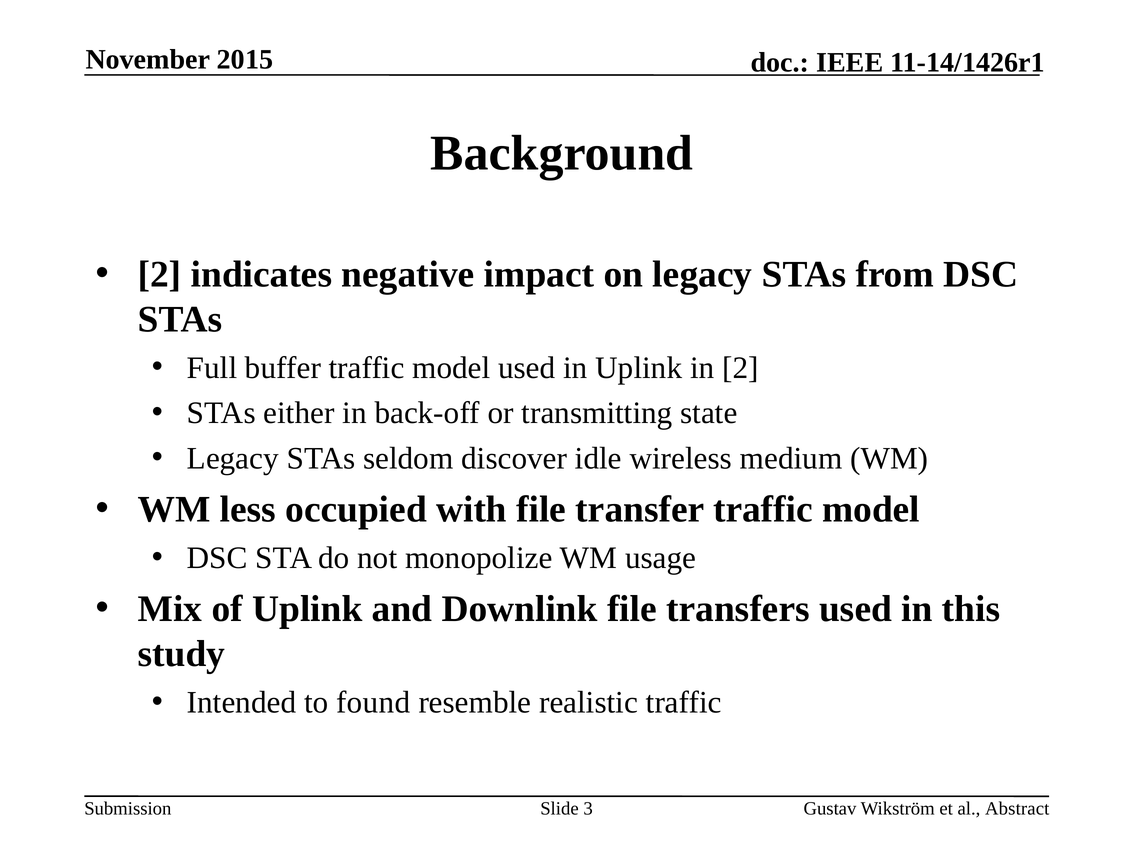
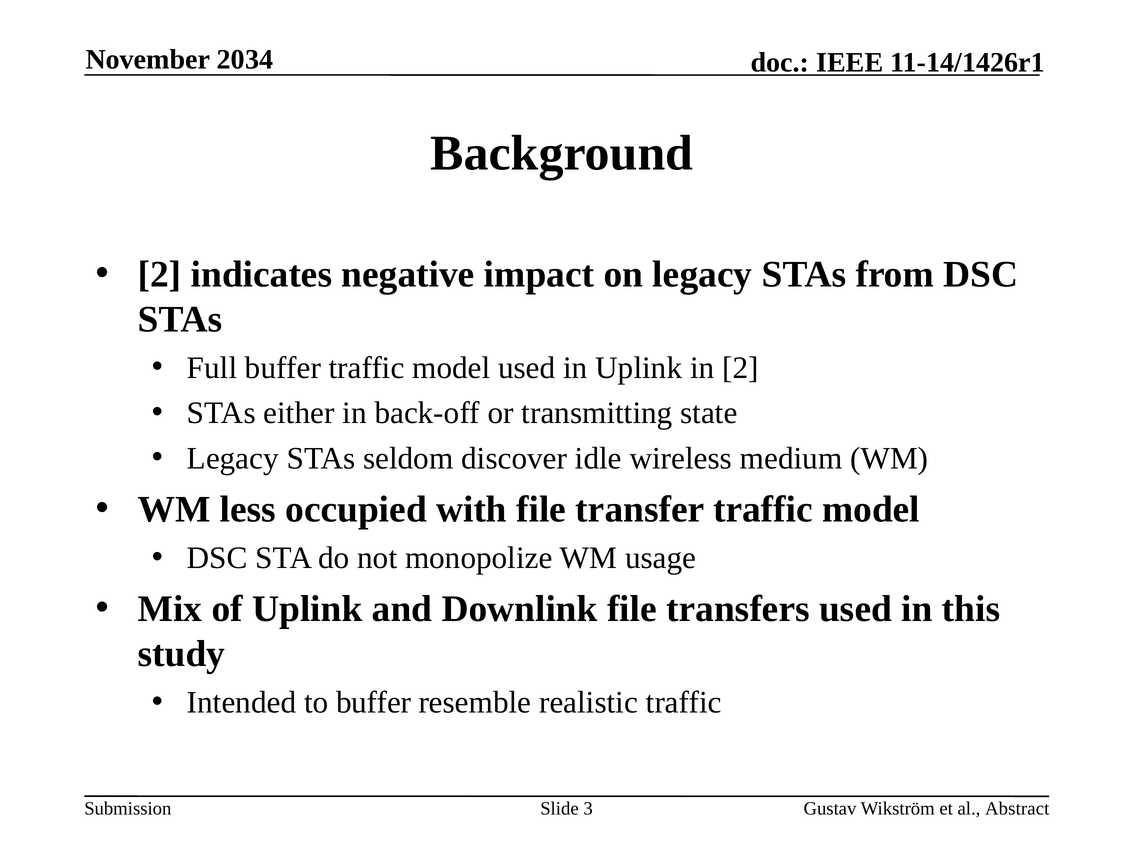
2015: 2015 -> 2034
to found: found -> buffer
